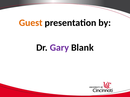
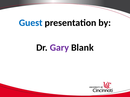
Guest colour: orange -> blue
